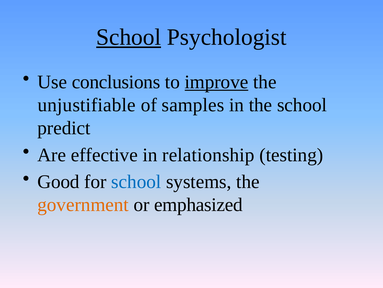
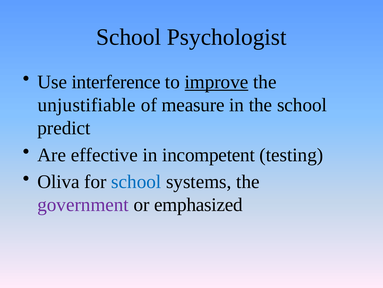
School at (129, 37) underline: present -> none
conclusions: conclusions -> interference
samples: samples -> measure
relationship: relationship -> incompetent
Good: Good -> Oliva
government colour: orange -> purple
